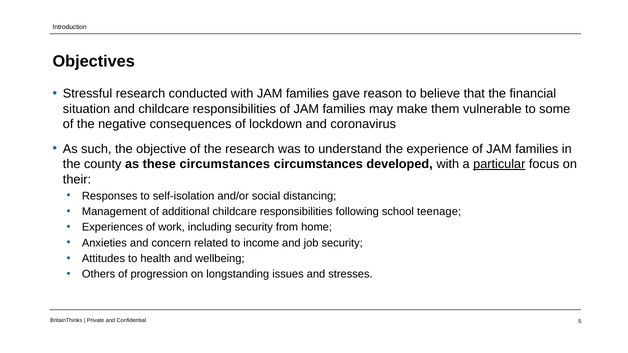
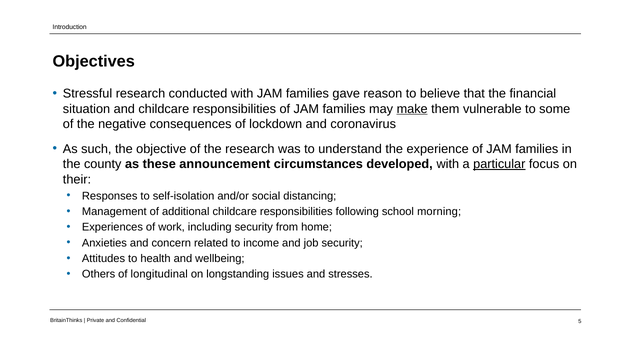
make underline: none -> present
these circumstances: circumstances -> announcement
teenage: teenage -> morning
progression: progression -> longitudinal
